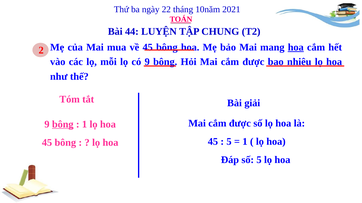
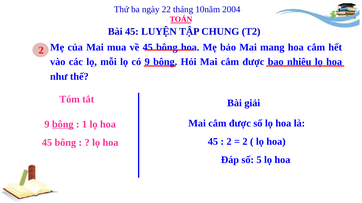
2021: 2021 -> 2004
Bài 44: 44 -> 45
hoa at (296, 47) underline: present -> none
5 at (229, 142): 5 -> 2
1 at (245, 142): 1 -> 2
